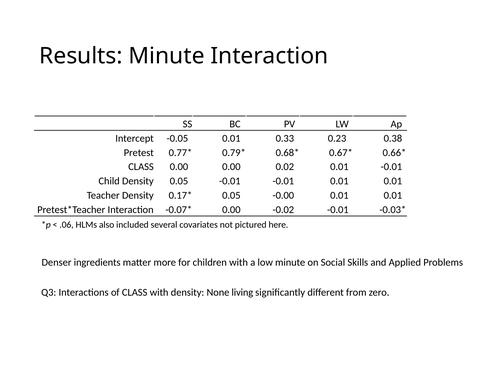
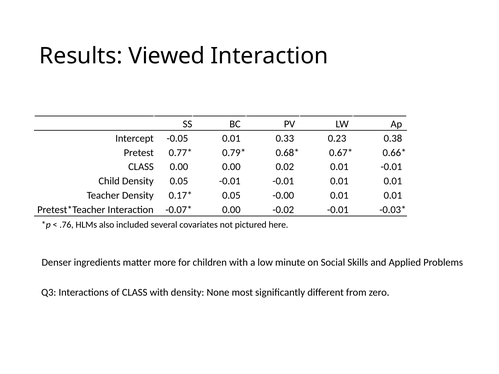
Results Minute: Minute -> Viewed
.06: .06 -> .76
living: living -> most
